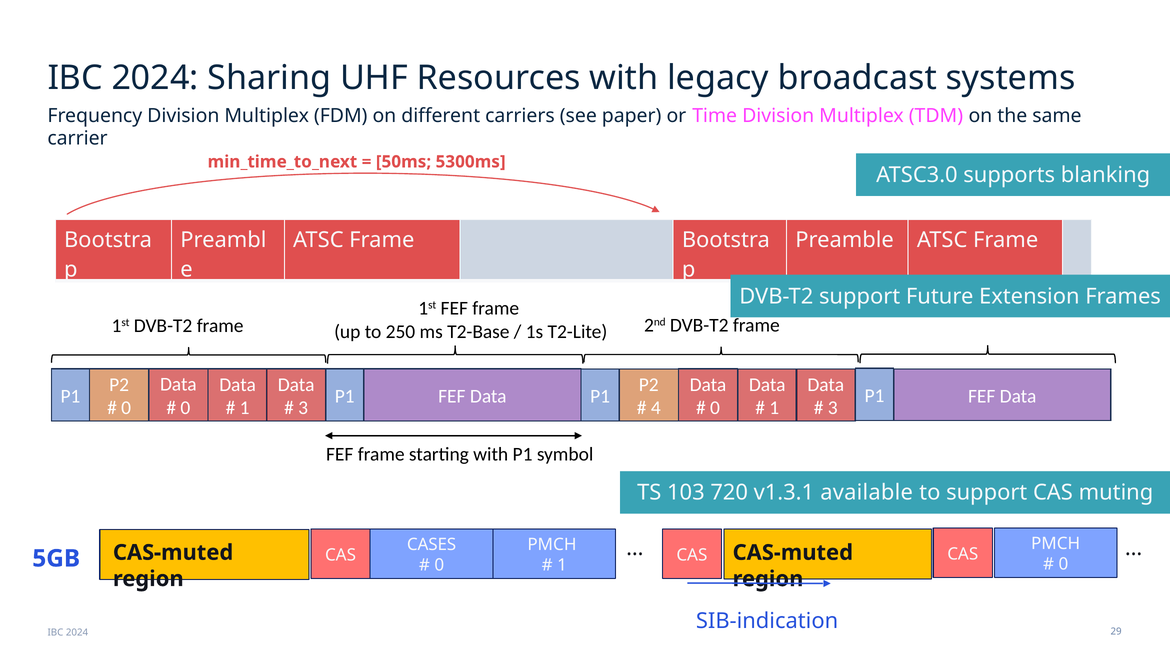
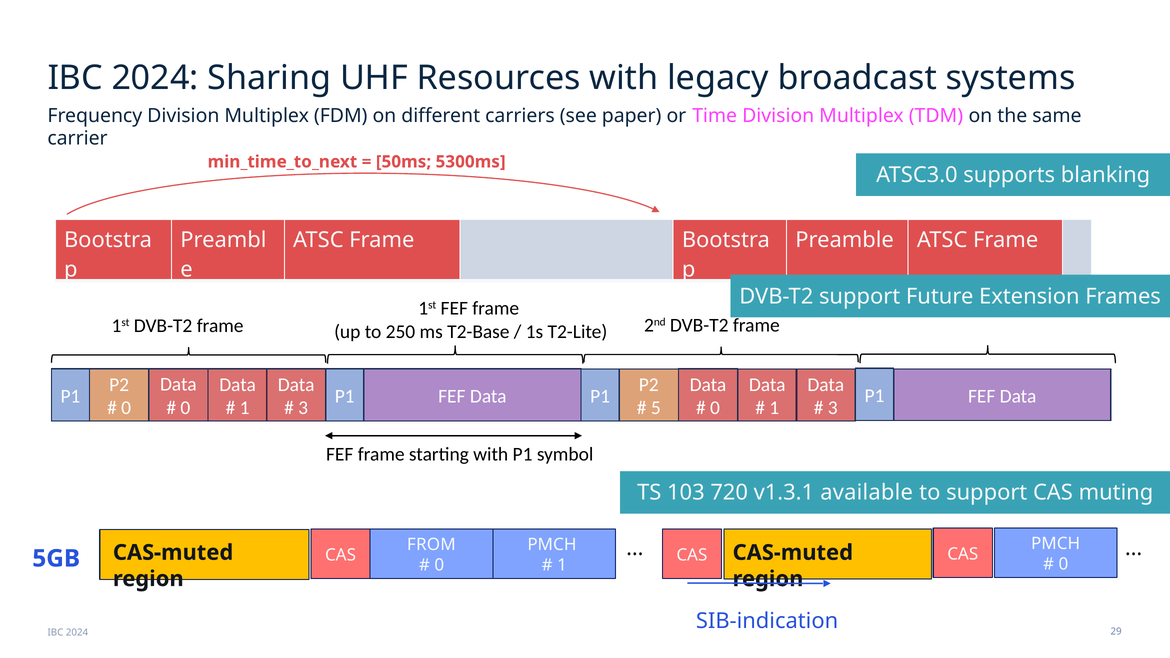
4: 4 -> 5
CASES: CASES -> FROM
